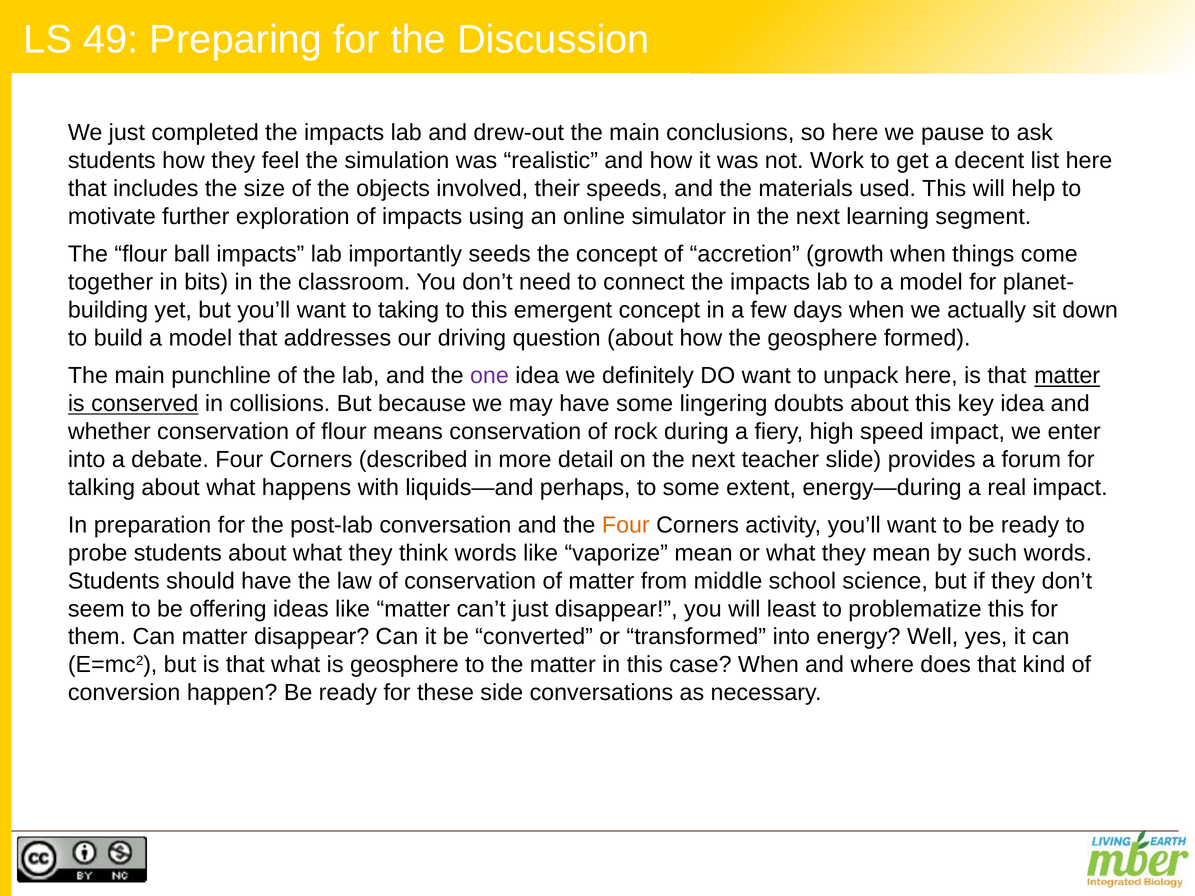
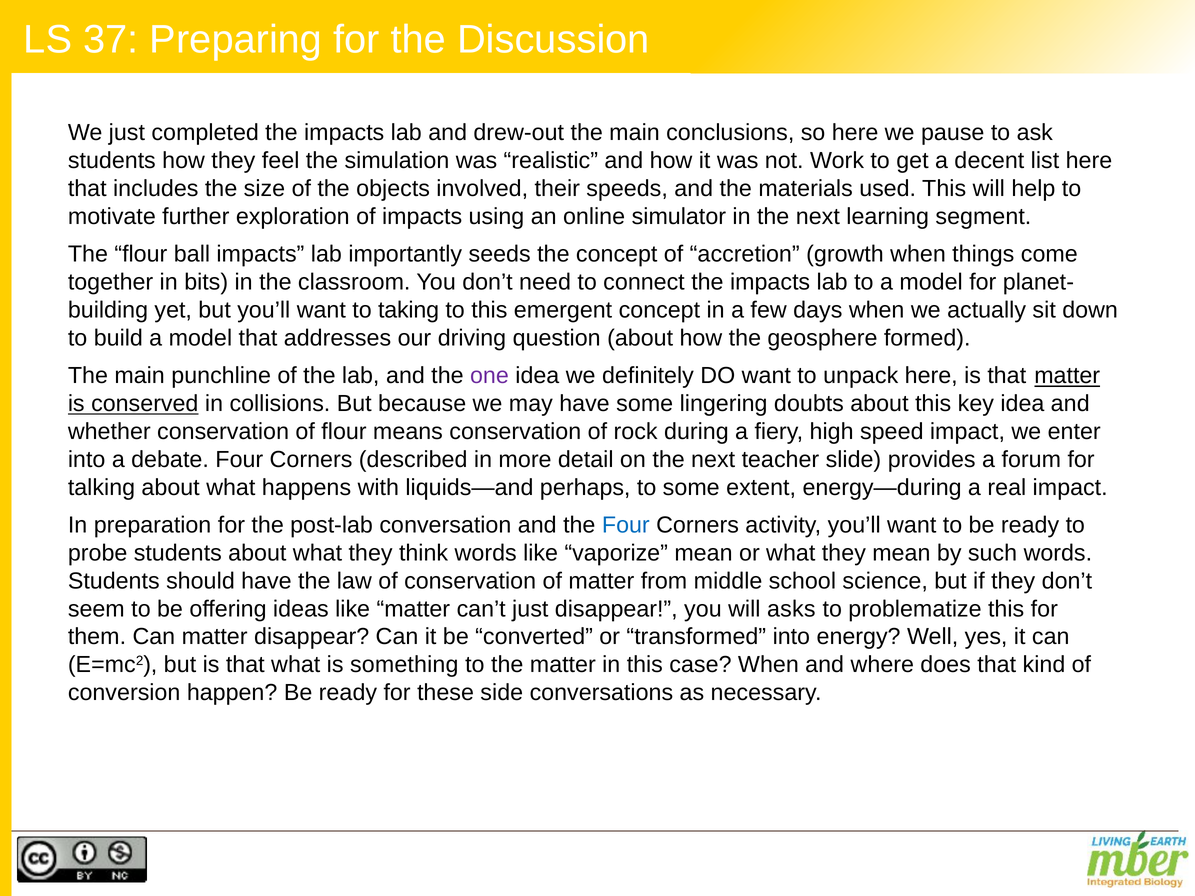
49: 49 -> 37
Four at (626, 525) colour: orange -> blue
least: least -> asks
is geosphere: geosphere -> something
